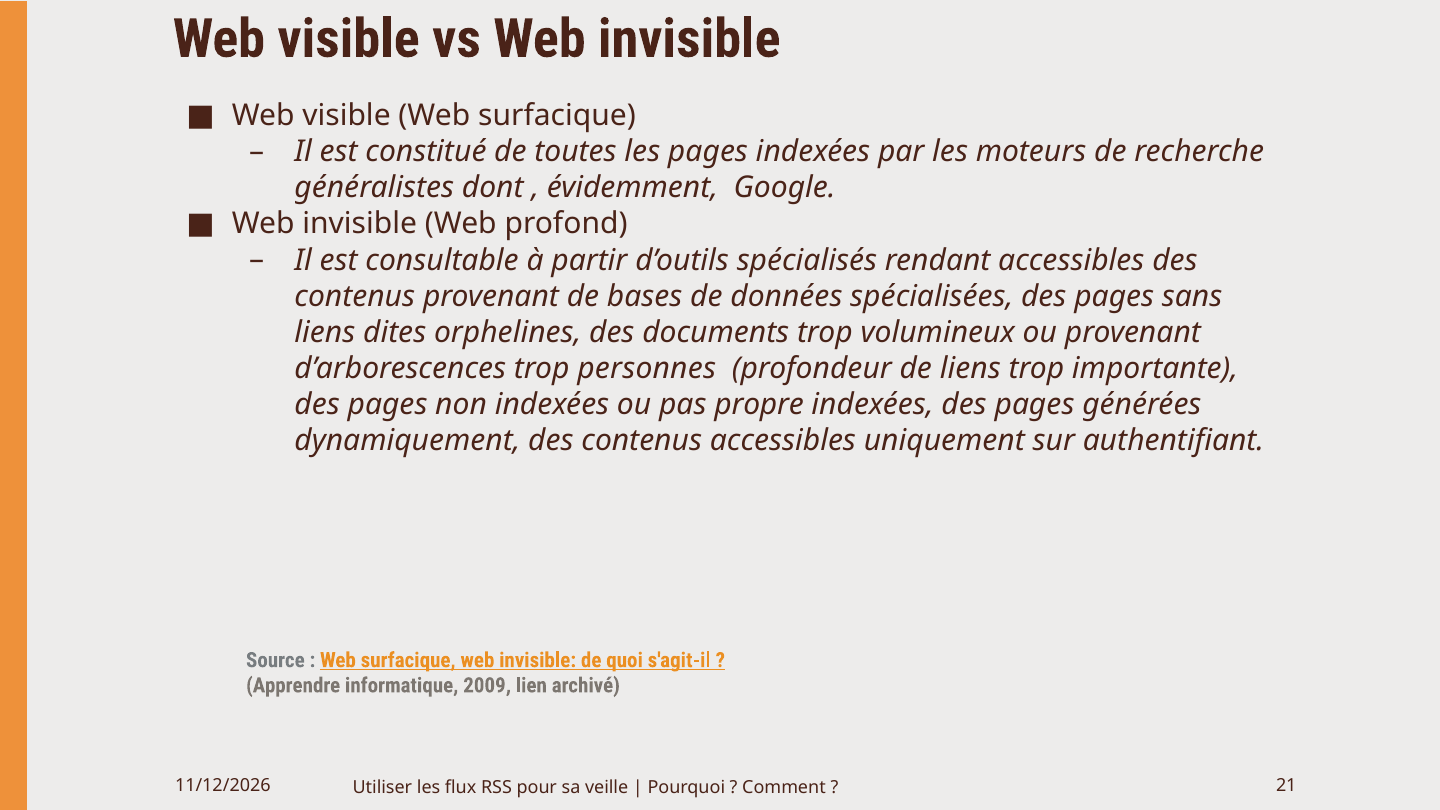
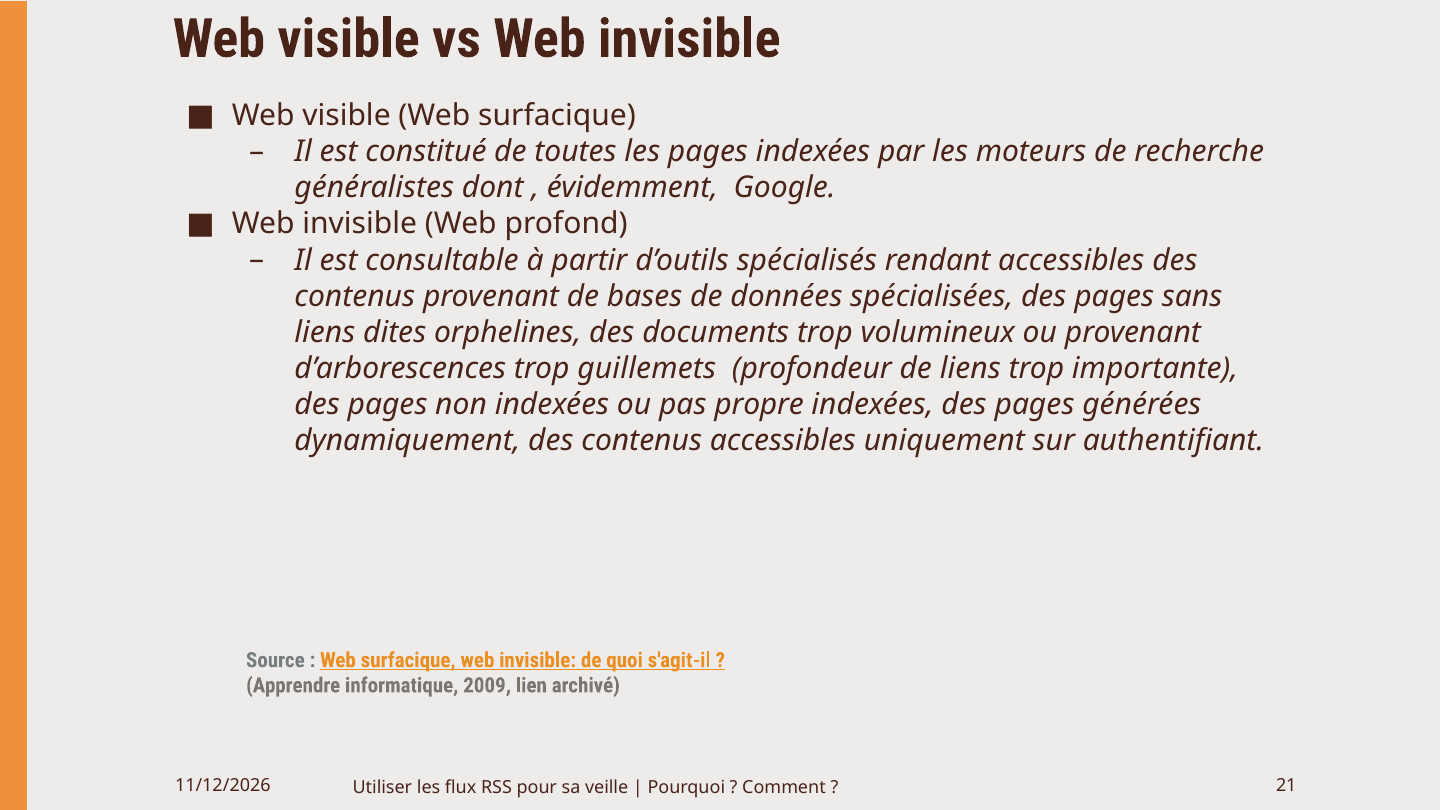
personnes: personnes -> guillemets
